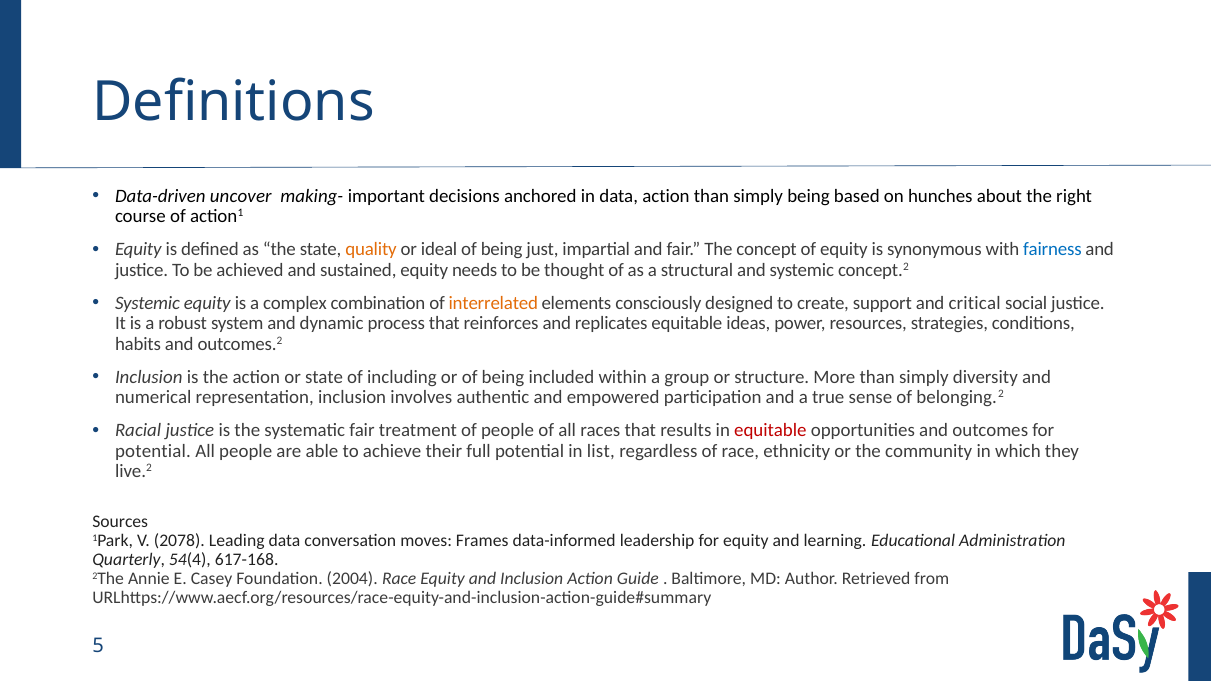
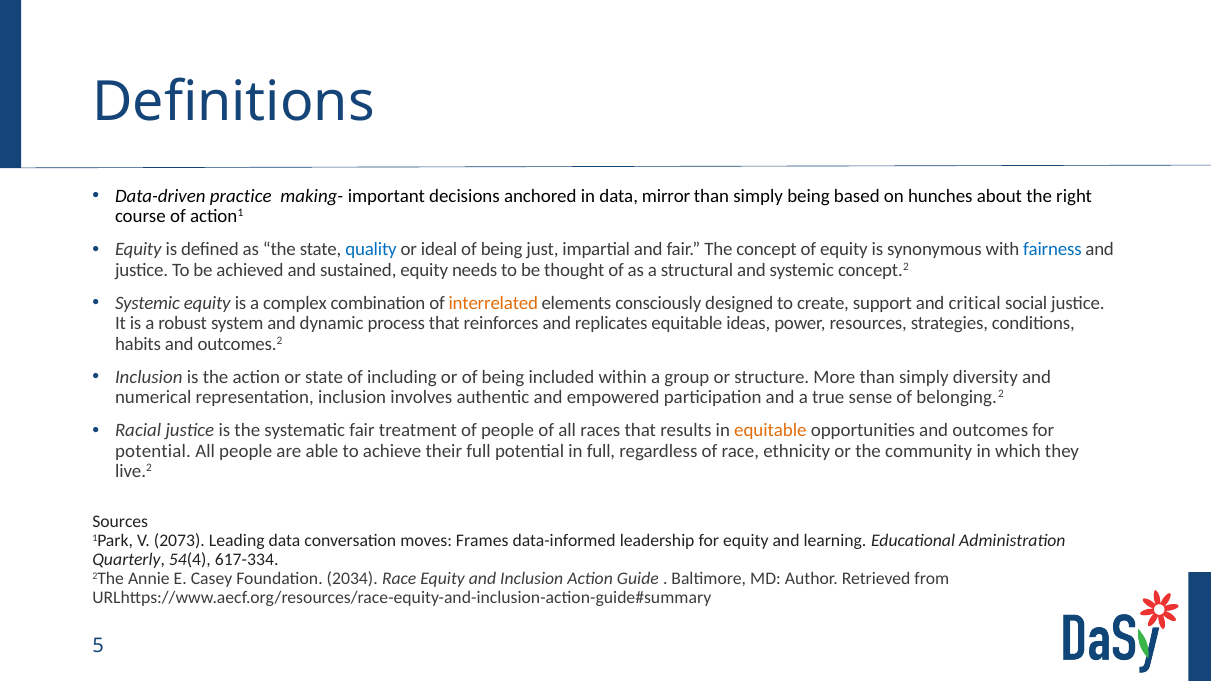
uncover: uncover -> practice
data action: action -> mirror
quality colour: orange -> blue
equitable at (770, 431) colour: red -> orange
in list: list -> full
2078: 2078 -> 2073
617-168: 617-168 -> 617-334
2004: 2004 -> 2034
